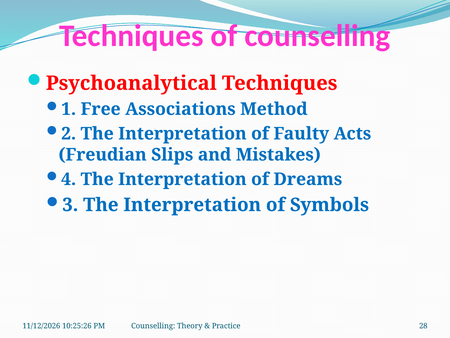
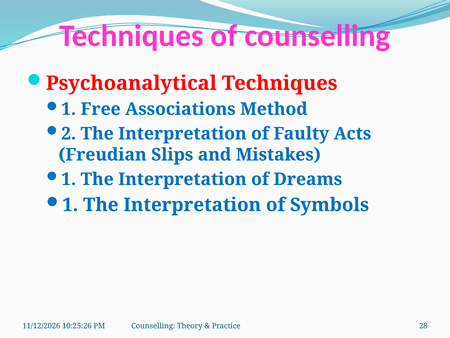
4 at (69, 179): 4 -> 1
3 at (70, 205): 3 -> 1
